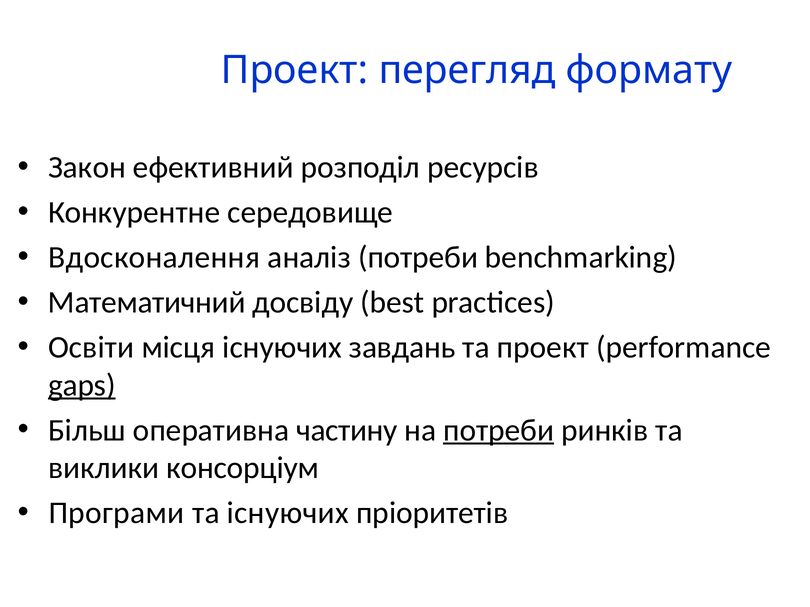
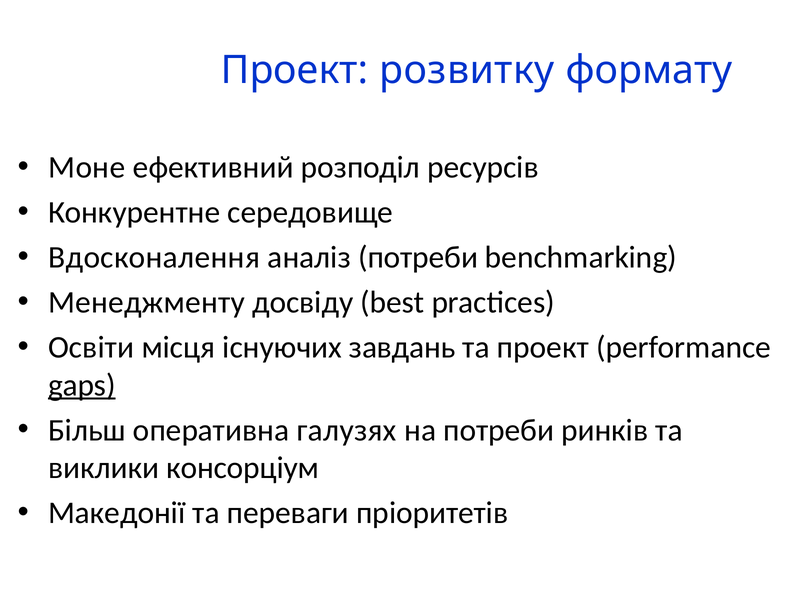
перегляд: перегляд -> розвитку
Закон: Закон -> Моне
Математичний: Математичний -> Менеджменту
частину: частину -> галузях
потреби at (499, 430) underline: present -> none
Програми: Програми -> Македонії
та існуючих: існуючих -> переваги
